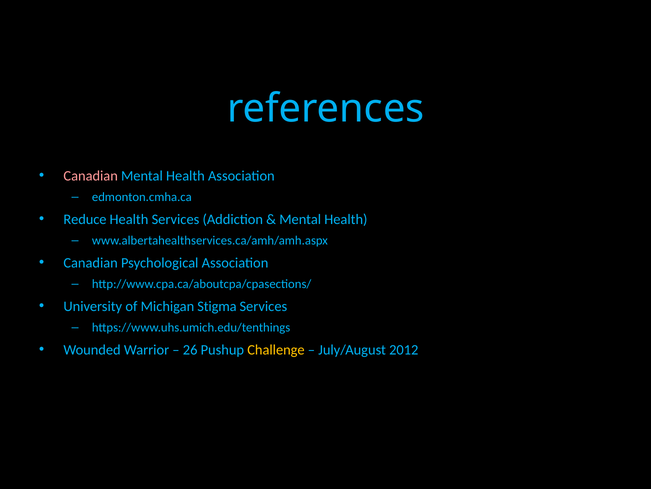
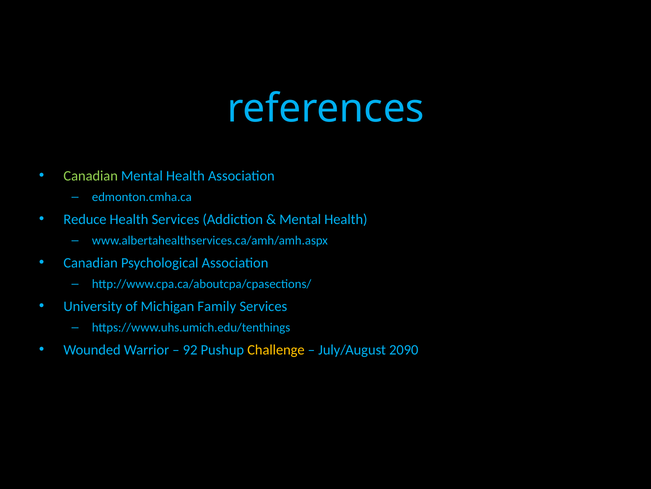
Canadian at (91, 176) colour: pink -> light green
Stigma: Stigma -> Family
26: 26 -> 92
2012: 2012 -> 2090
